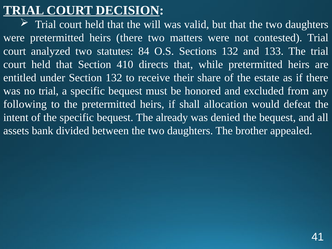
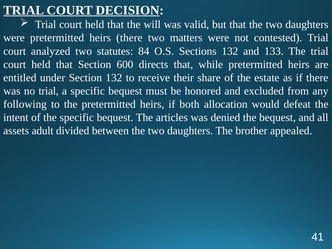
410: 410 -> 600
shall: shall -> both
already: already -> articles
bank: bank -> adult
